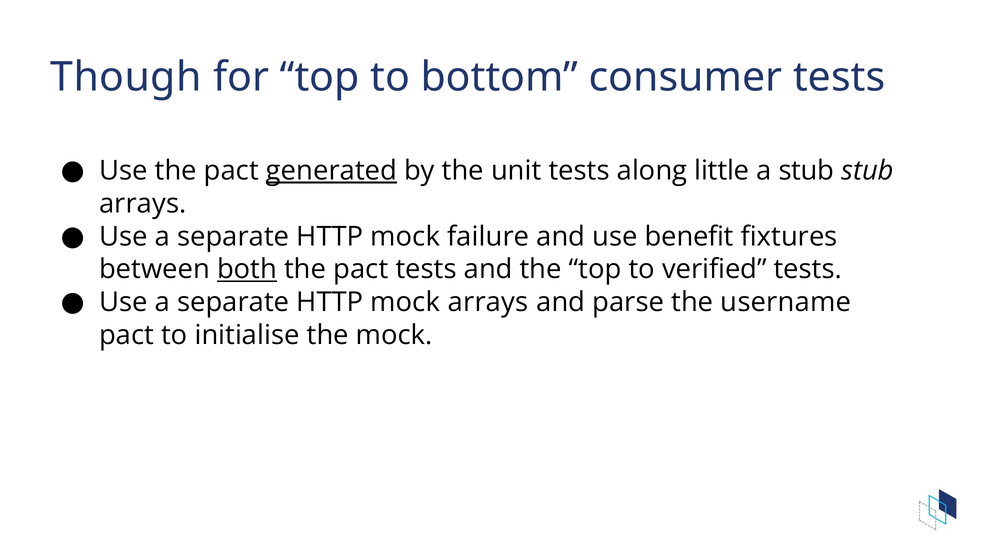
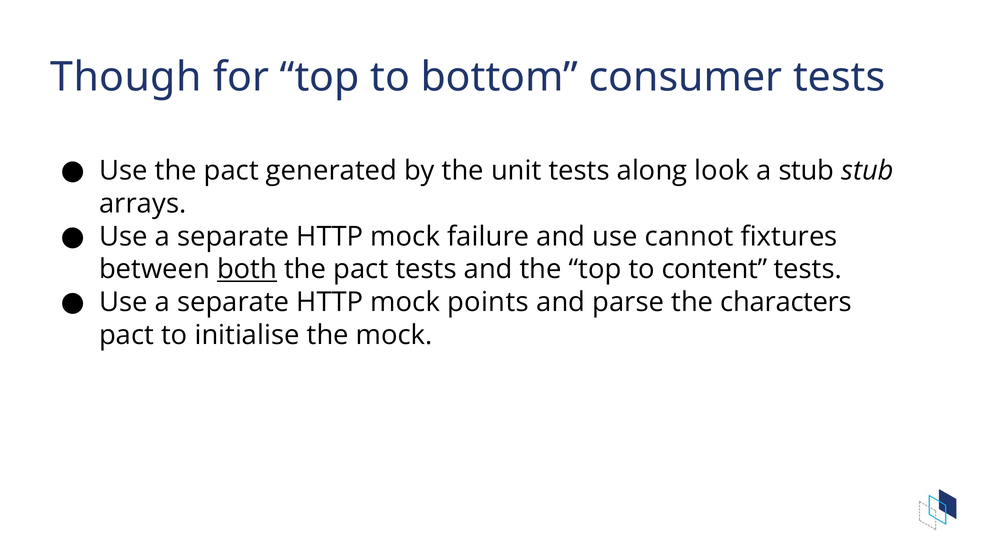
generated underline: present -> none
little: little -> look
benefit: benefit -> cannot
verified: verified -> content
mock arrays: arrays -> points
username: username -> characters
